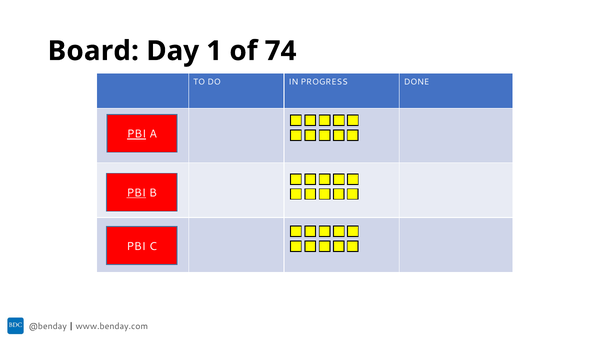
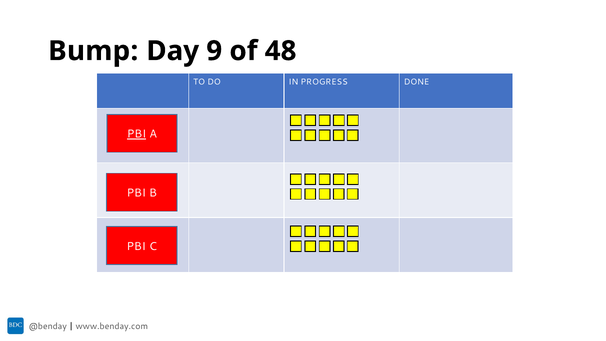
Board: Board -> Bump
1: 1 -> 9
74: 74 -> 48
PBI at (136, 193) underline: present -> none
